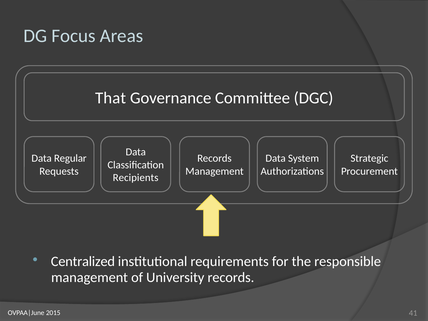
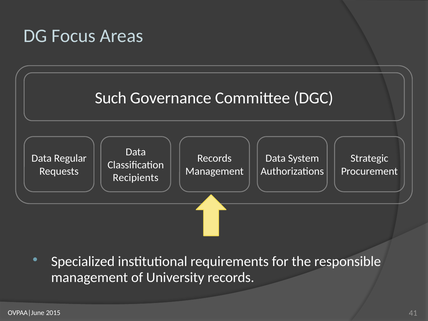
That: That -> Such
Centralized: Centralized -> Specialized
